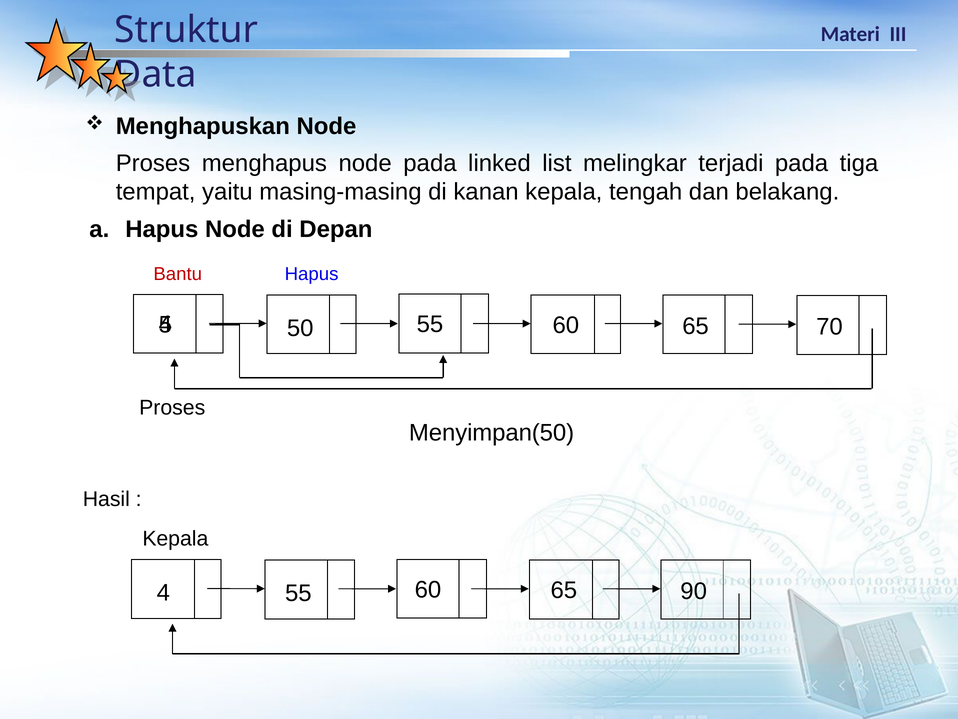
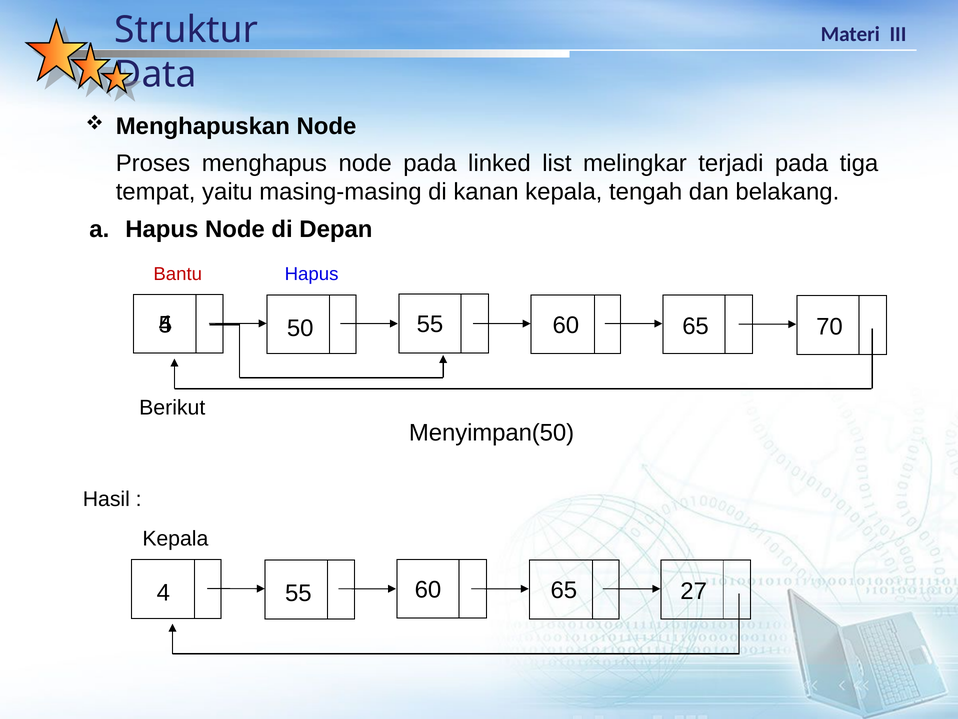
Proses at (172, 407): Proses -> Berikut
90: 90 -> 27
